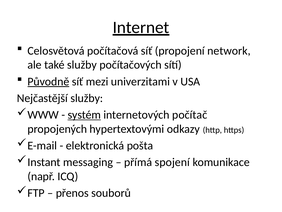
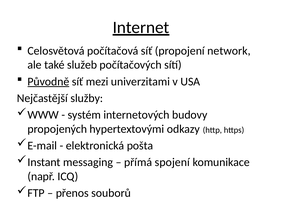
také služby: služby -> služeb
systém underline: present -> none
počítač: počítač -> budovy
